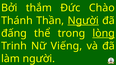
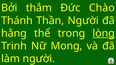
Người at (83, 21) underline: present -> none
đấng: đấng -> hằng
Viếng: Viếng -> Mong
